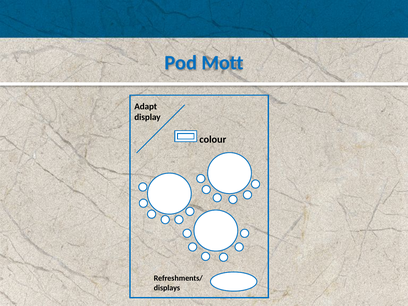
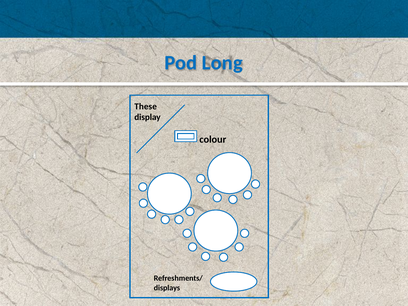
Mott: Mott -> Long
Adapt: Adapt -> These
